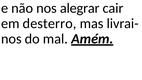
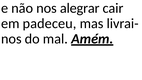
desterro: desterro -> padeceu
